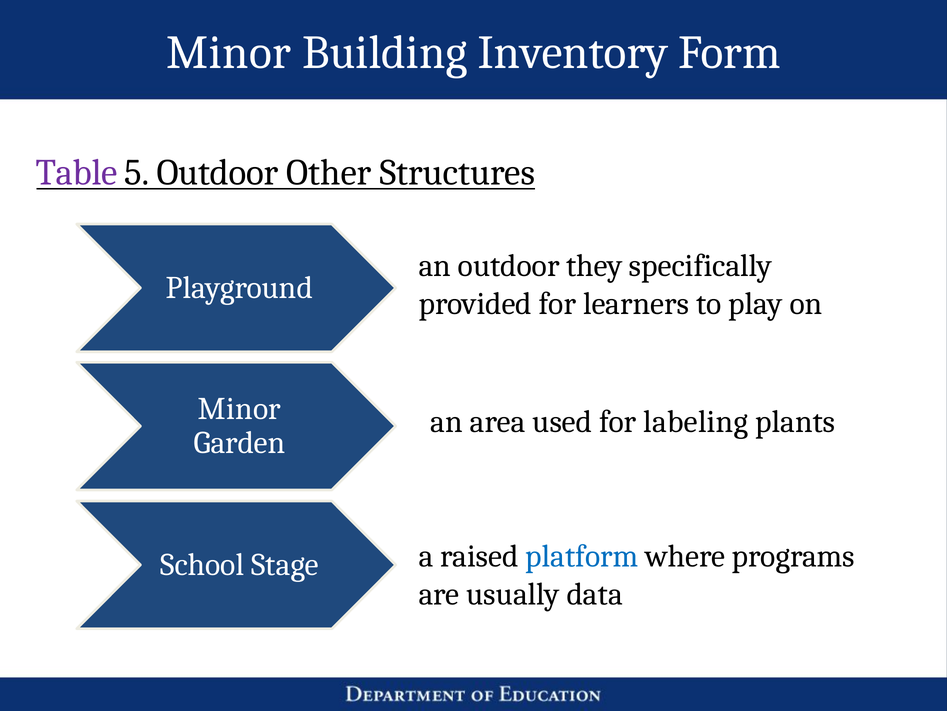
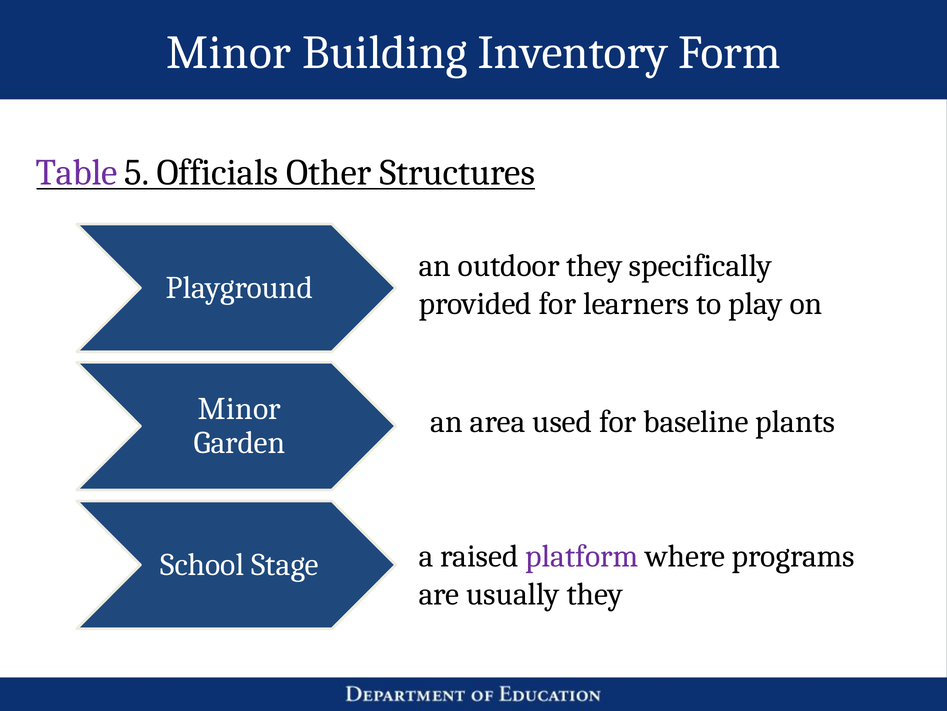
5 Outdoor: Outdoor -> Officials
labeling: labeling -> baseline
platform colour: blue -> purple
usually data: data -> they
